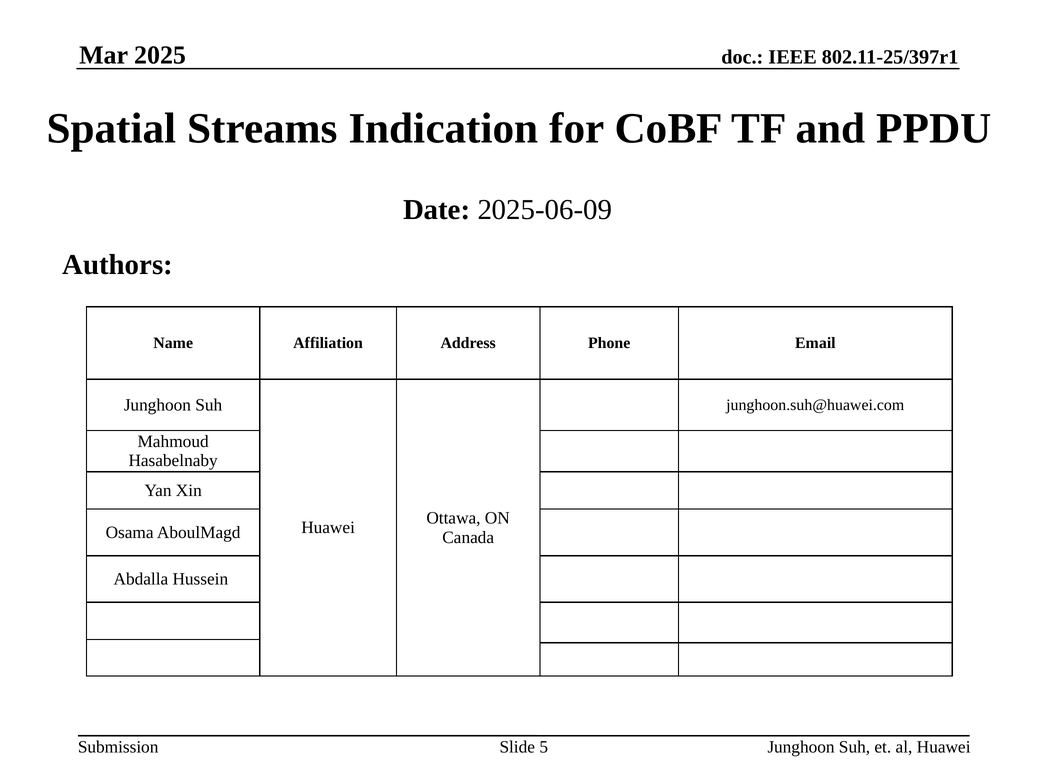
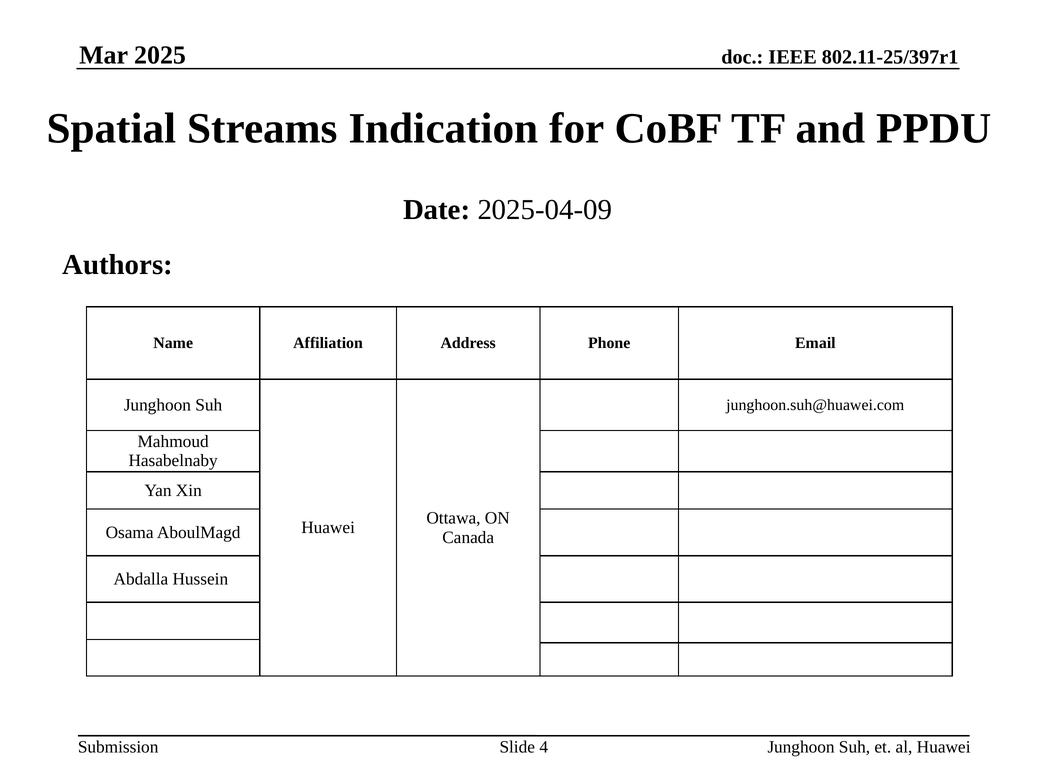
2025-06-09: 2025-06-09 -> 2025-04-09
5: 5 -> 4
